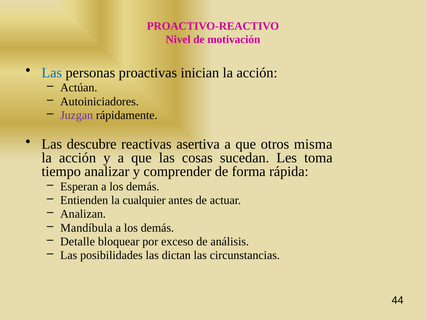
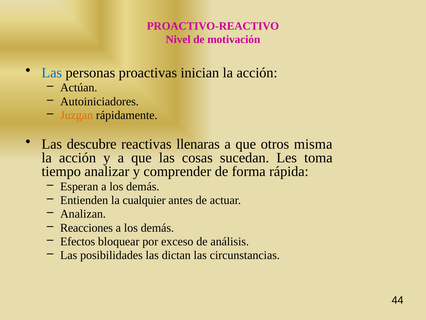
Juzgan colour: purple -> orange
asertiva: asertiva -> llenaras
Mandíbula: Mandíbula -> Reacciones
Detalle: Detalle -> Efectos
